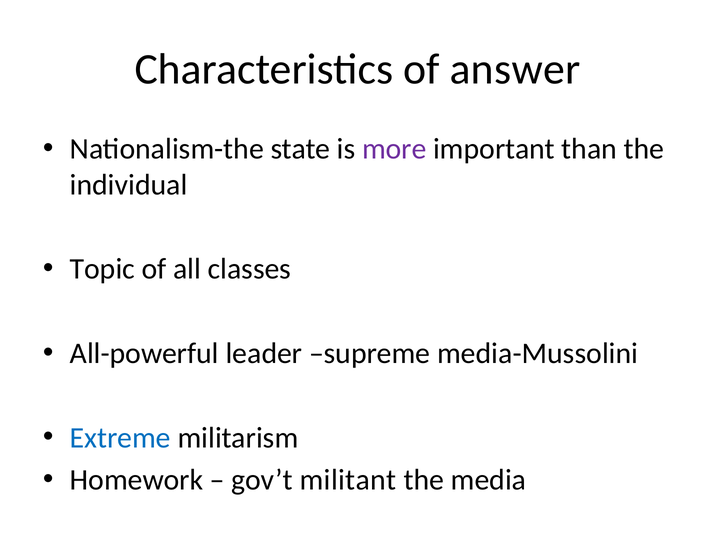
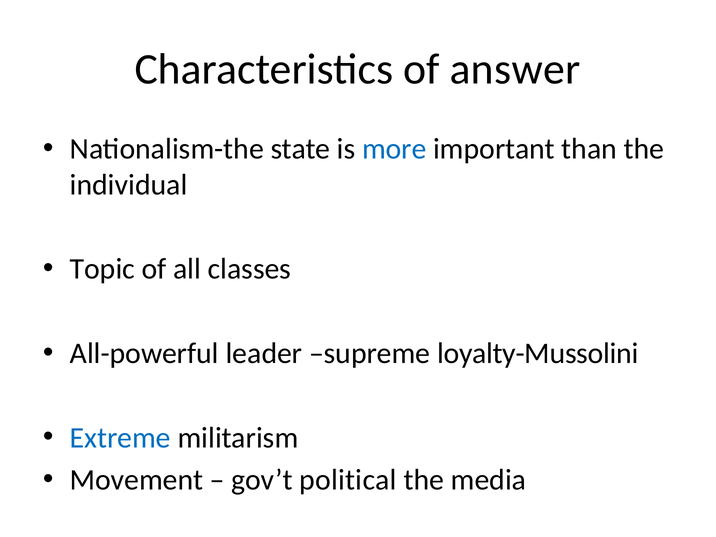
more colour: purple -> blue
media-Mussolini: media-Mussolini -> loyalty-Mussolini
Homework: Homework -> Movement
militant: militant -> political
